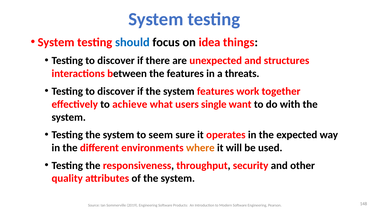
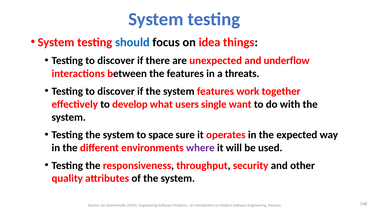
structures: structures -> underflow
achieve: achieve -> develop
seem: seem -> space
where colour: orange -> purple
